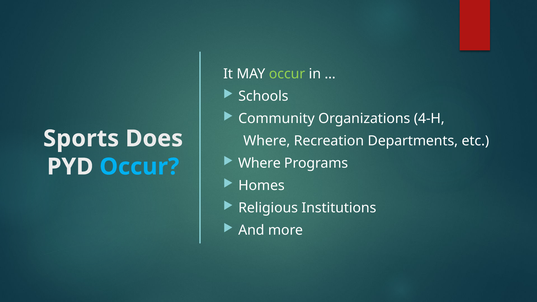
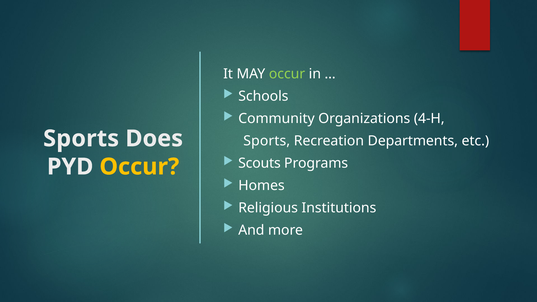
Where at (267, 141): Where -> Sports
Where at (259, 163): Where -> Scouts
Occur at (139, 167) colour: light blue -> yellow
